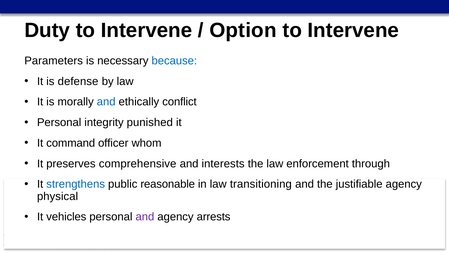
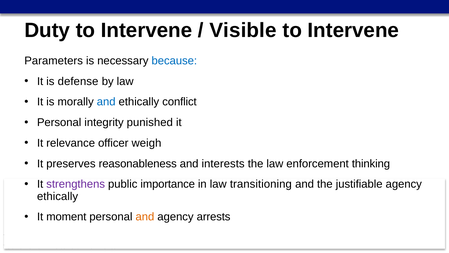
Option: Option -> Visible
command: command -> relevance
whom: whom -> weigh
comprehensive: comprehensive -> reasonableness
through: through -> thinking
strengthens colour: blue -> purple
reasonable: reasonable -> importance
physical at (58, 196): physical -> ethically
vehicles: vehicles -> moment
and at (145, 217) colour: purple -> orange
